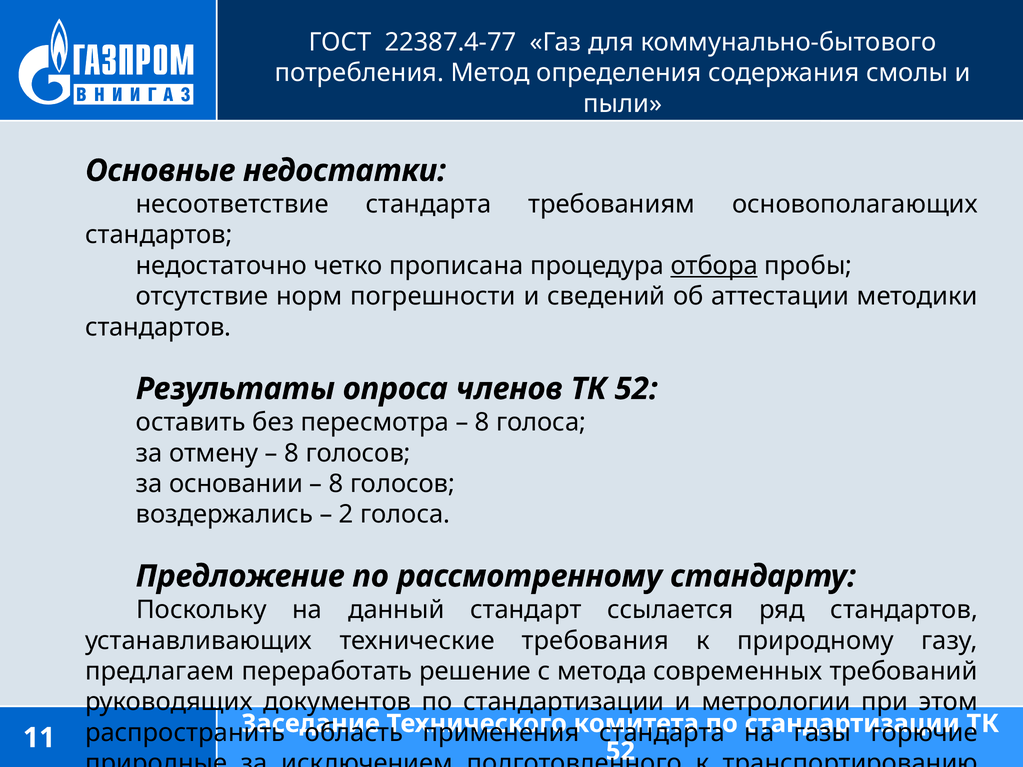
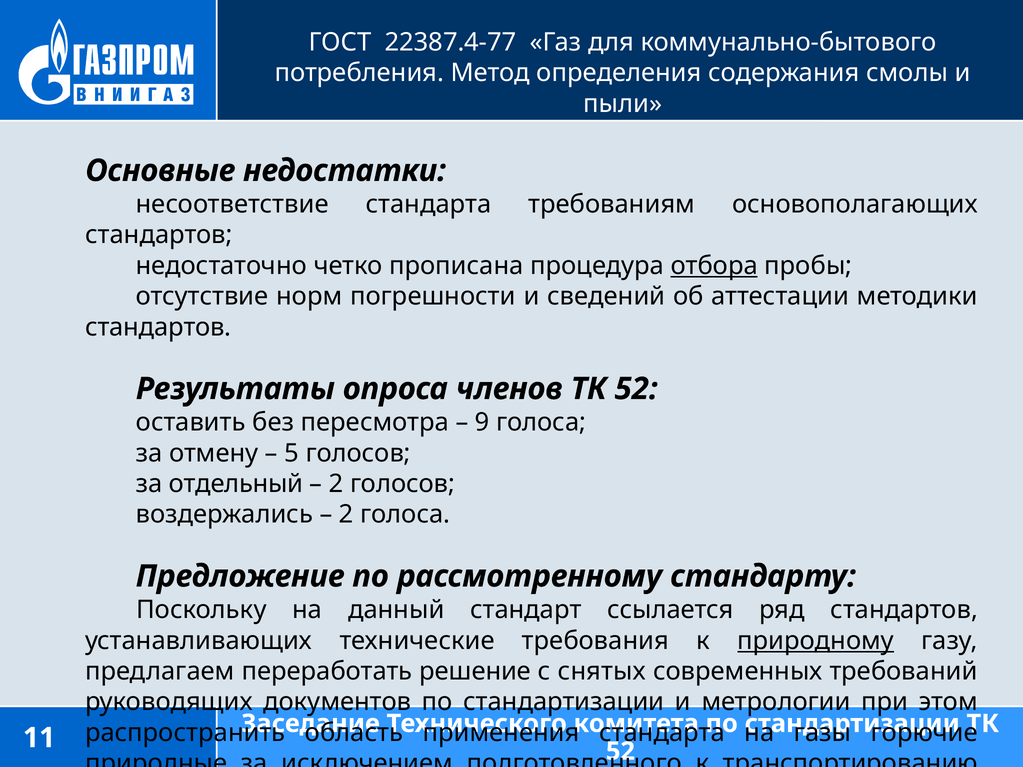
8 at (482, 423): 8 -> 9
8 at (292, 453): 8 -> 5
основании: основании -> отдельный
8 at (336, 484): 8 -> 2
природному underline: none -> present
метода: метода -> снятых
